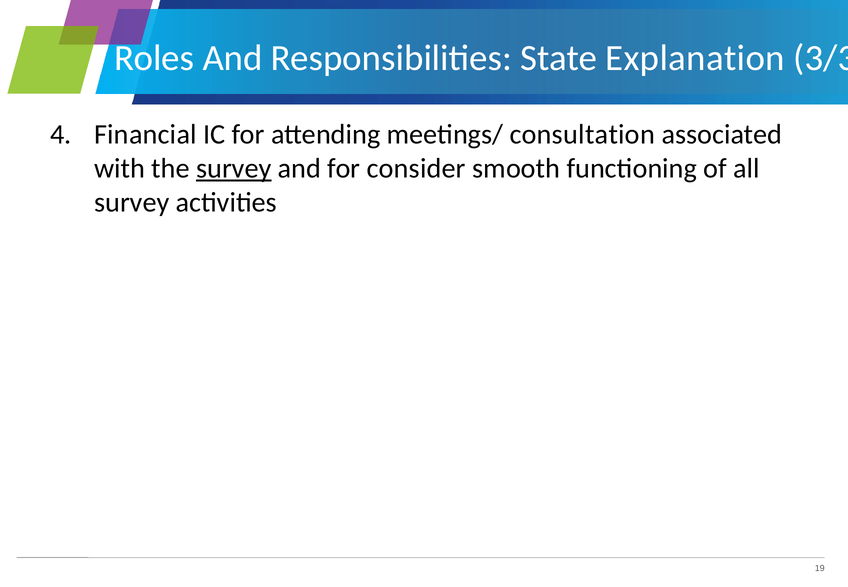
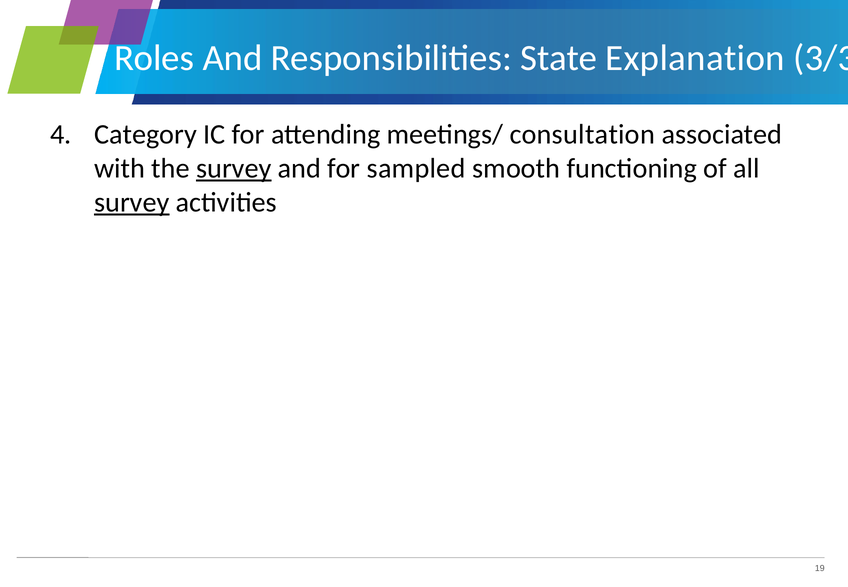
Financial: Financial -> Category
consider: consider -> sampled
survey at (132, 202) underline: none -> present
